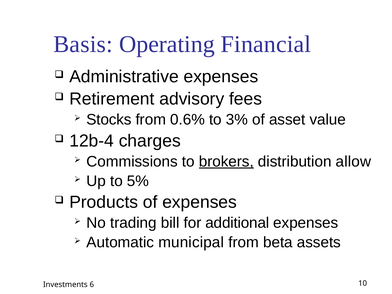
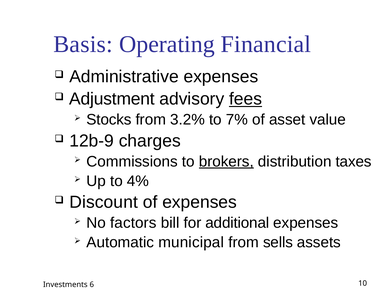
Retirement: Retirement -> Adjustment
fees underline: none -> present
0.6%: 0.6% -> 3.2%
3%: 3% -> 7%
12b-4: 12b-4 -> 12b-9
allow: allow -> taxes
5%: 5% -> 4%
Products: Products -> Discount
trading: trading -> factors
beta: beta -> sells
